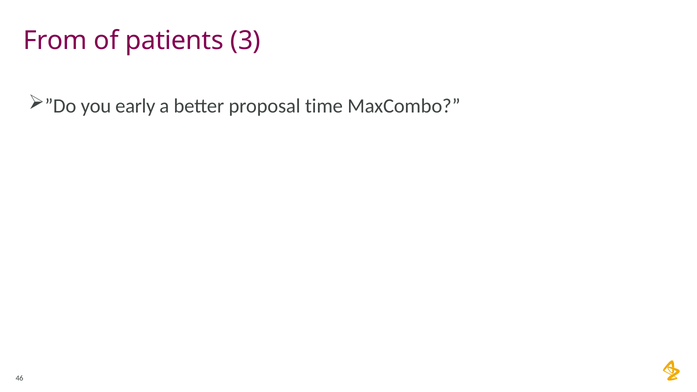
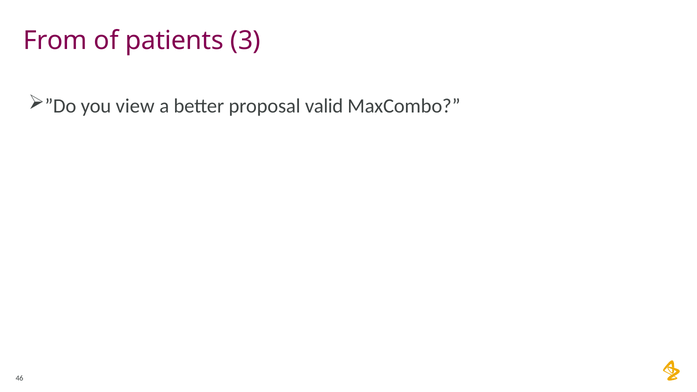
early: early -> view
time: time -> valid
